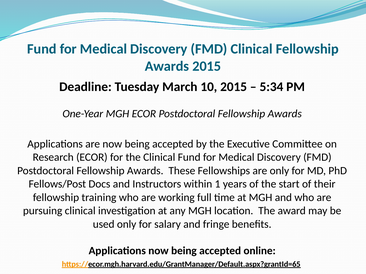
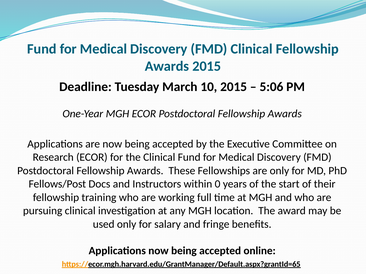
5:34: 5:34 -> 5:06
1: 1 -> 0
